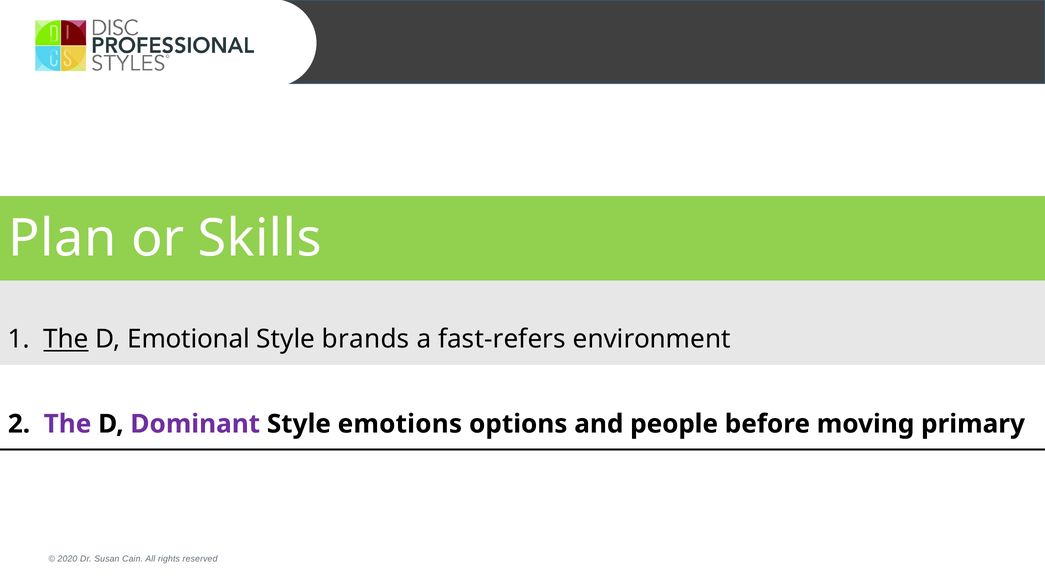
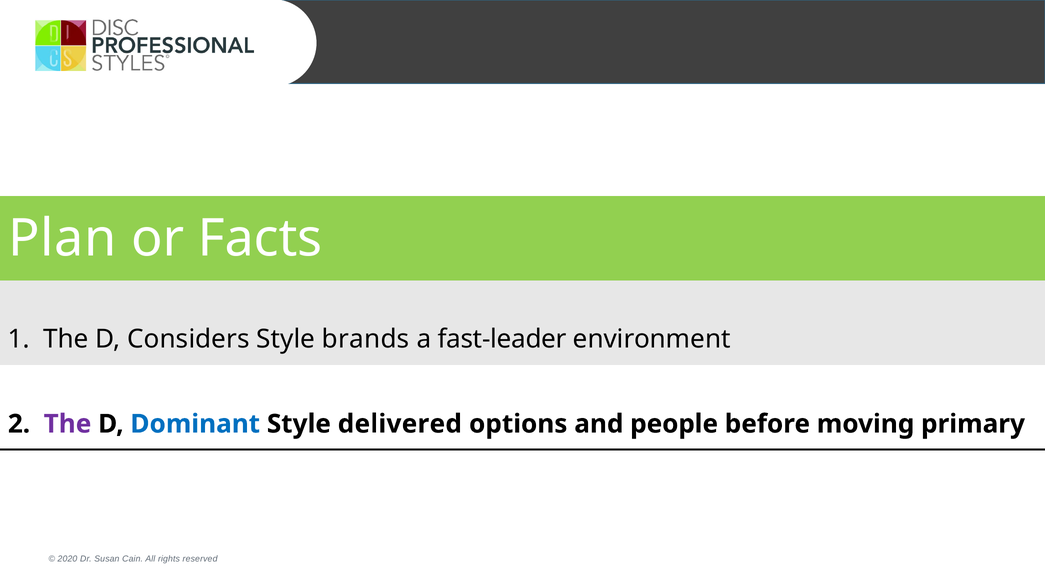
Skills: Skills -> Facts
The at (66, 339) underline: present -> none
Emotional: Emotional -> Considers
fast-refers: fast-refers -> fast-leader
Dominant colour: purple -> blue
emotions: emotions -> delivered
